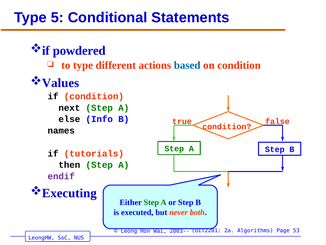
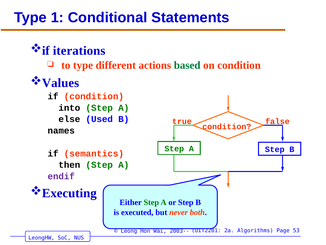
5: 5 -> 1
powdered: powdered -> iterations
based colour: blue -> green
next: next -> into
Info: Info -> Used
tutorials: tutorials -> semantics
